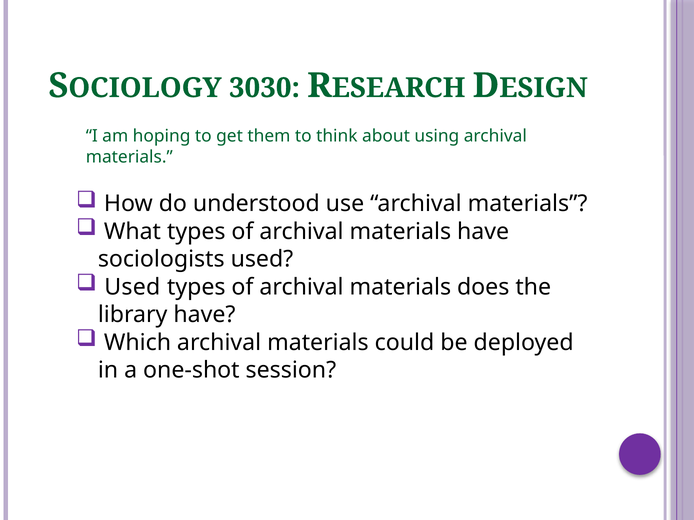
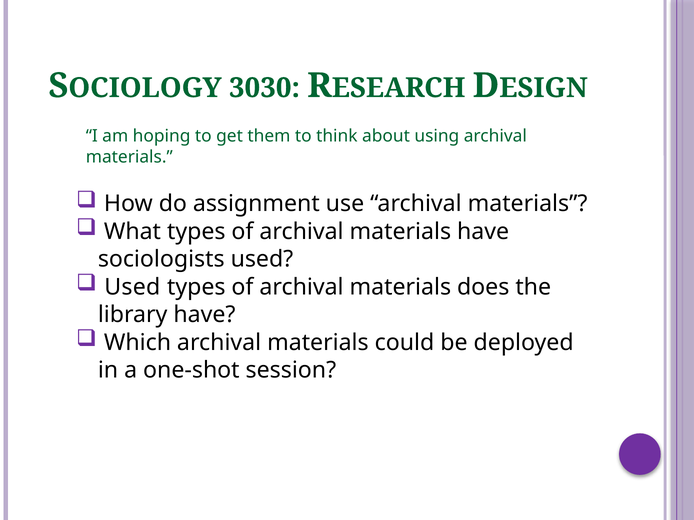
understood: understood -> assignment
